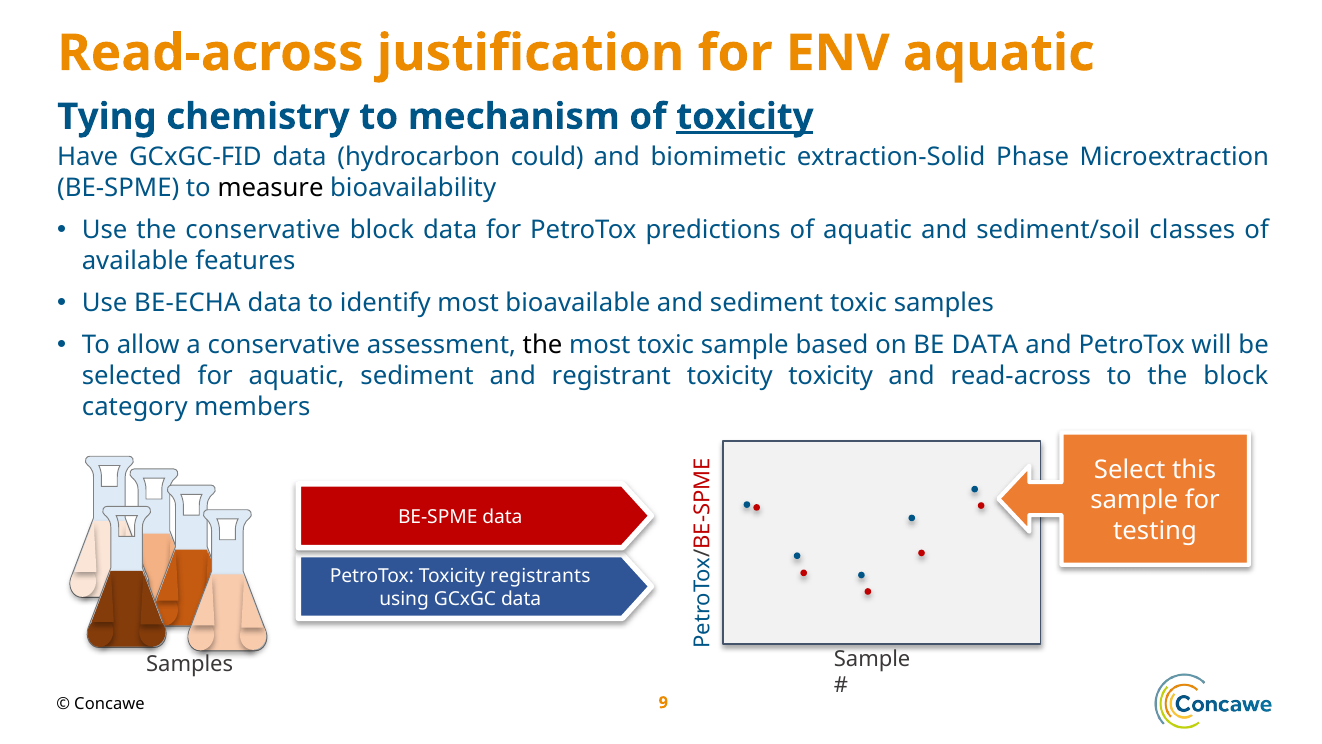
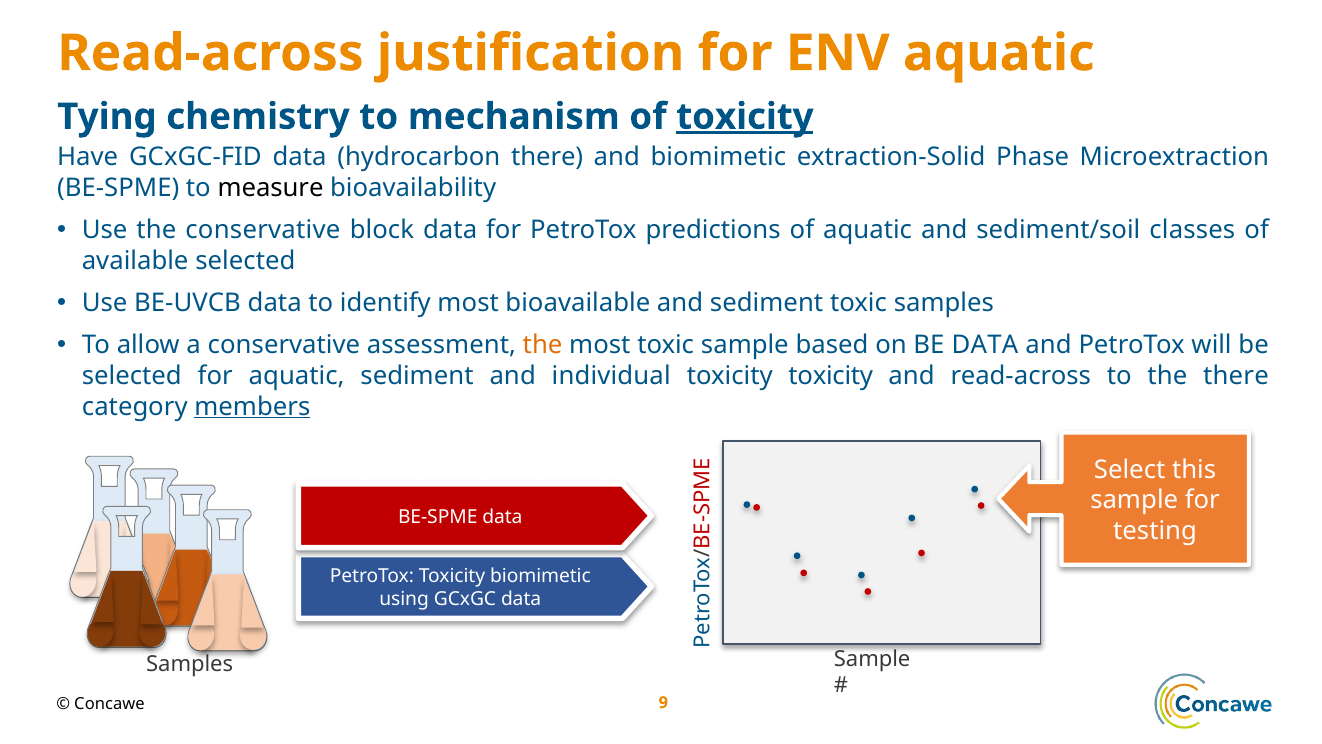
hydrocarbon could: could -> there
available features: features -> selected
BE-ECHA: BE-ECHA -> BE-UVCB
the at (543, 345) colour: black -> orange
registrant: registrant -> individual
the block: block -> there
members underline: none -> present
Toxicity registrants: registrants -> biomimetic
